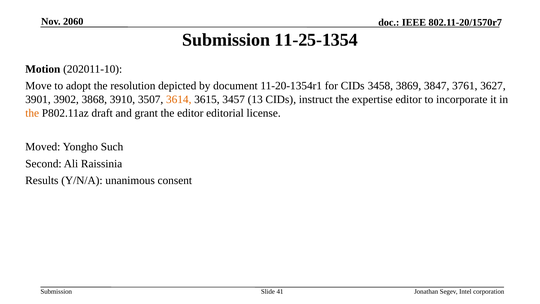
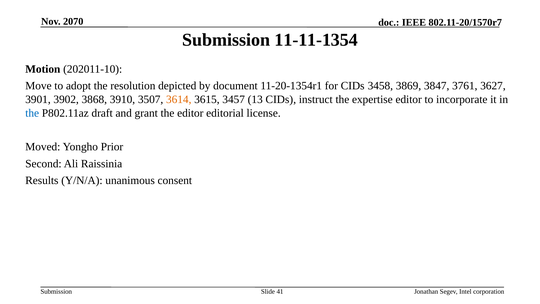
2060: 2060 -> 2070
11-25-1354: 11-25-1354 -> 11-11-1354
the at (32, 113) colour: orange -> blue
Such: Such -> Prior
